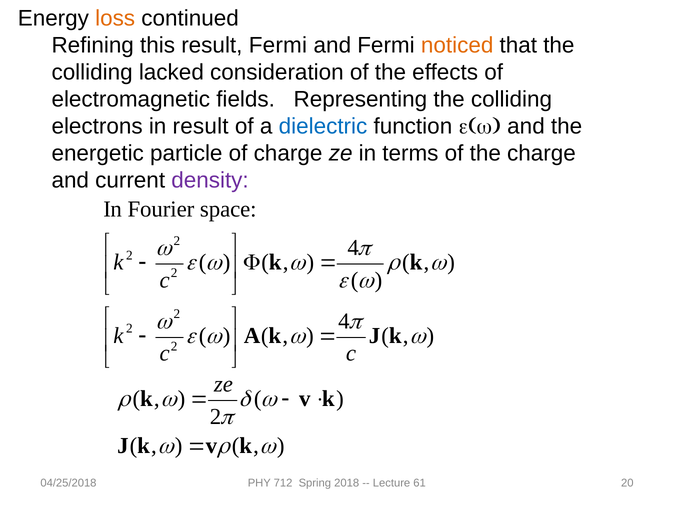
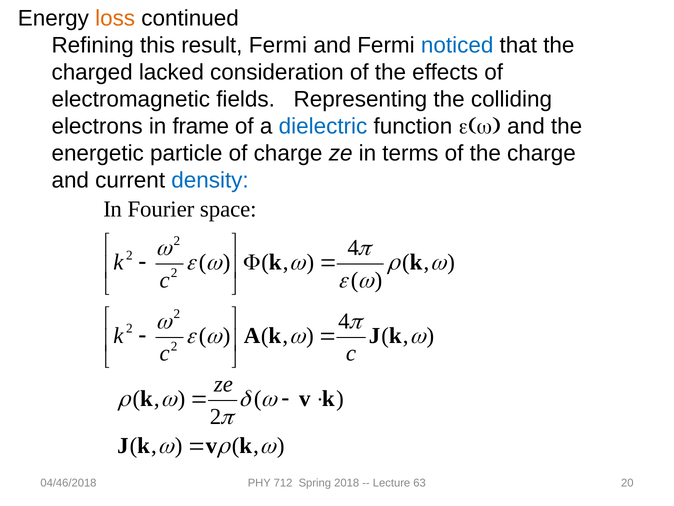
noticed colour: orange -> blue
colliding at (92, 72): colliding -> charged
in result: result -> frame
density colour: purple -> blue
04/25/2018: 04/25/2018 -> 04/46/2018
61: 61 -> 63
